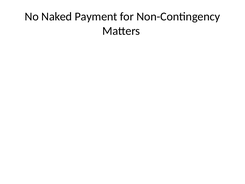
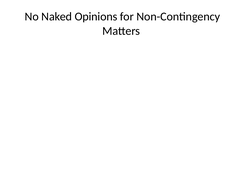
Payment: Payment -> Opinions
